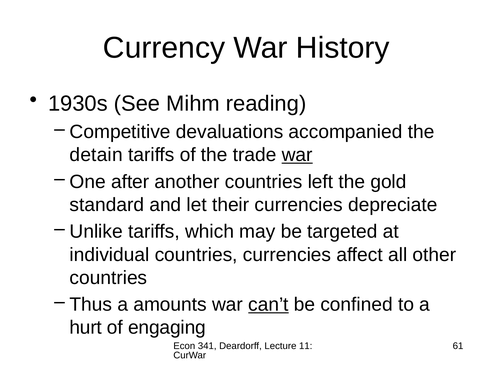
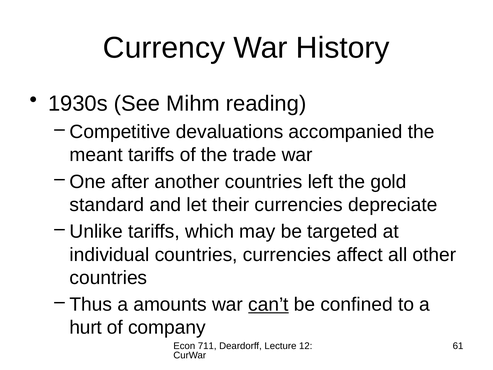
detain: detain -> meant
war at (297, 155) underline: present -> none
engaging: engaging -> company
341: 341 -> 711
11: 11 -> 12
